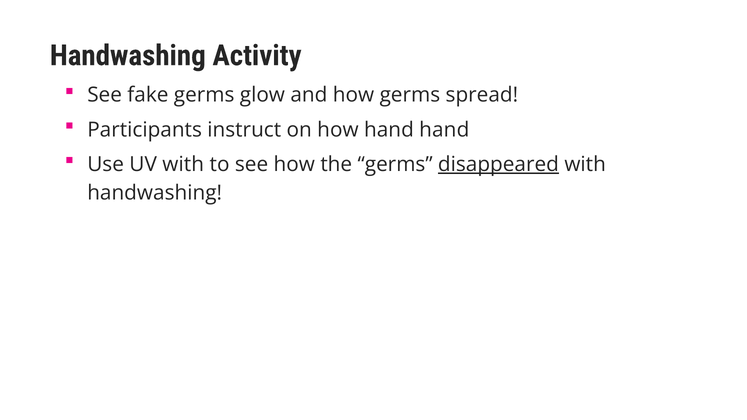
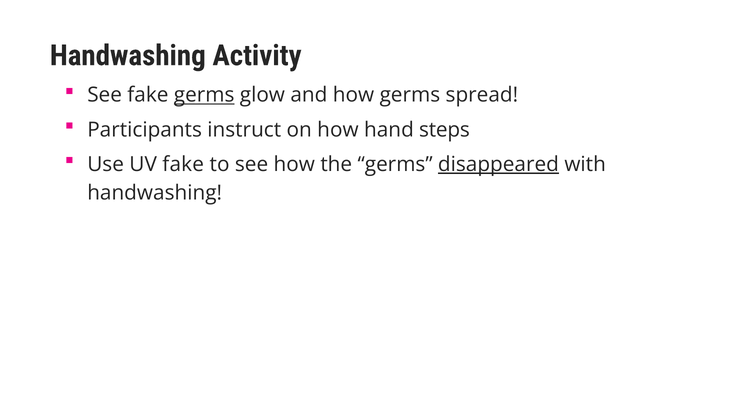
germs at (204, 95) underline: none -> present
hand hand: hand -> steps
UV with: with -> fake
